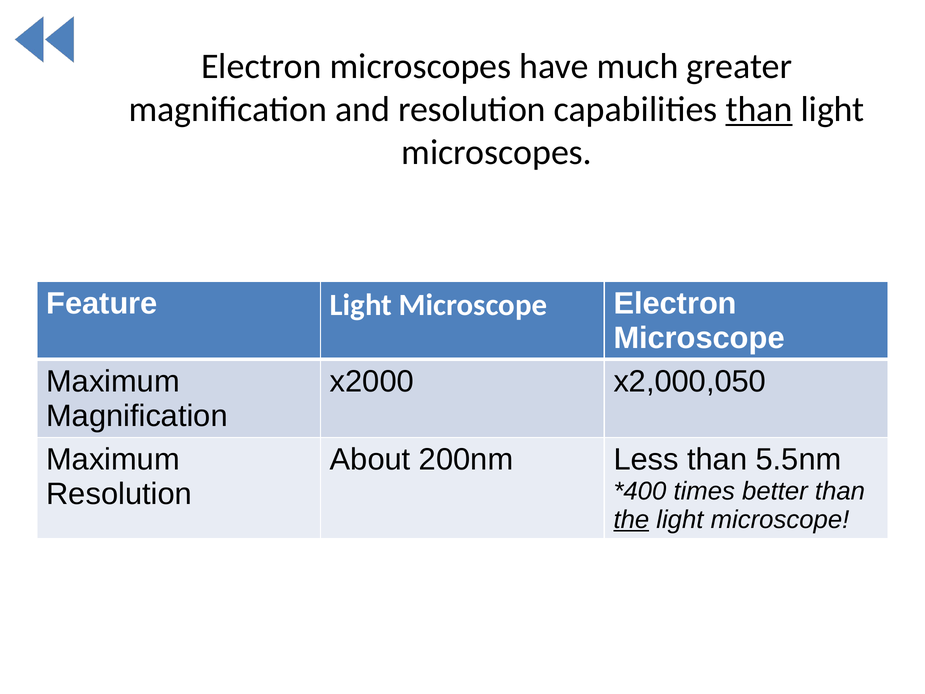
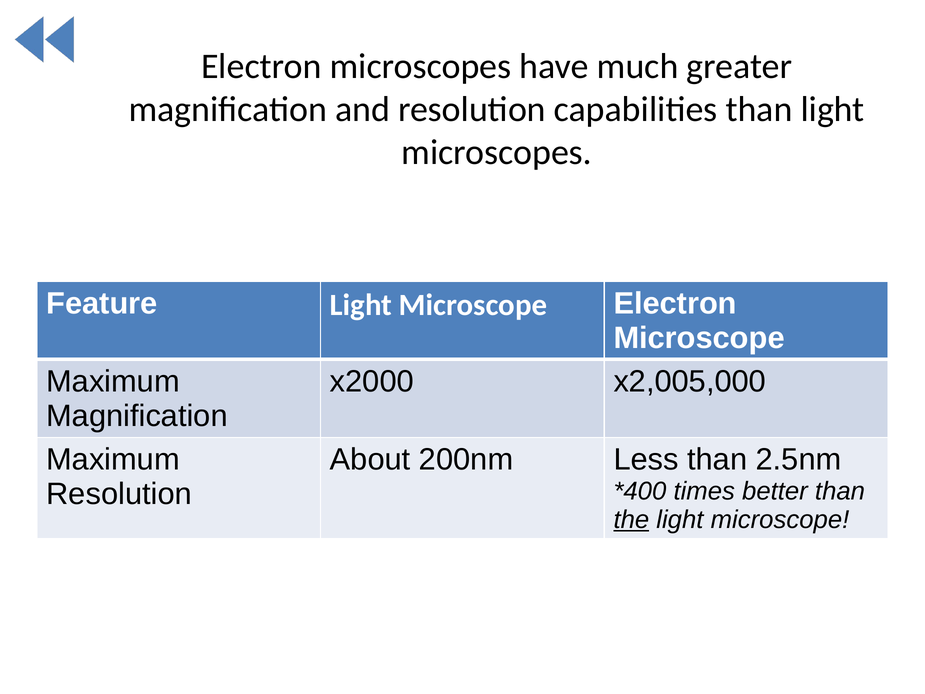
than at (759, 109) underline: present -> none
x2,000,050: x2,000,050 -> x2,005,000
5.5nm: 5.5nm -> 2.5nm
